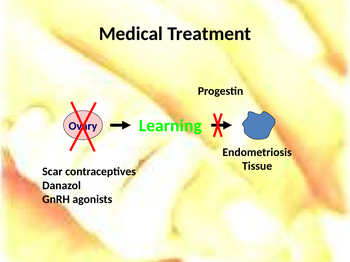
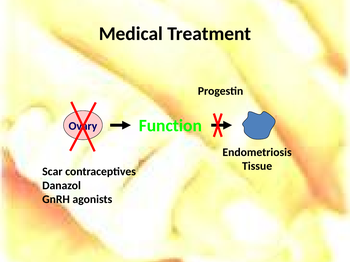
Learning: Learning -> Function
